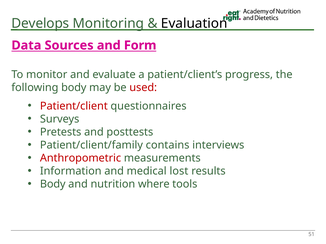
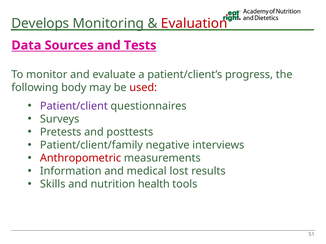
Evaluation colour: black -> red
Form: Form -> Tests
Patient/client colour: red -> purple
contains: contains -> negative
Body at (53, 184): Body -> Skills
where: where -> health
